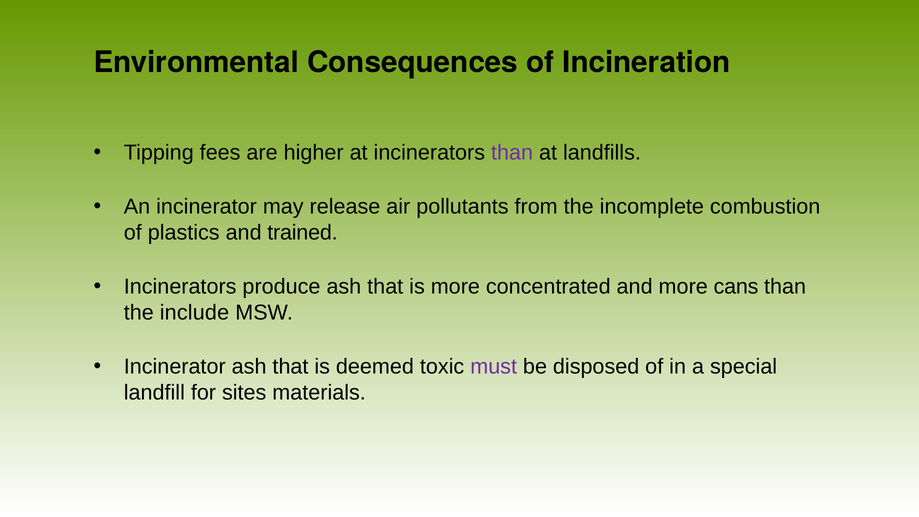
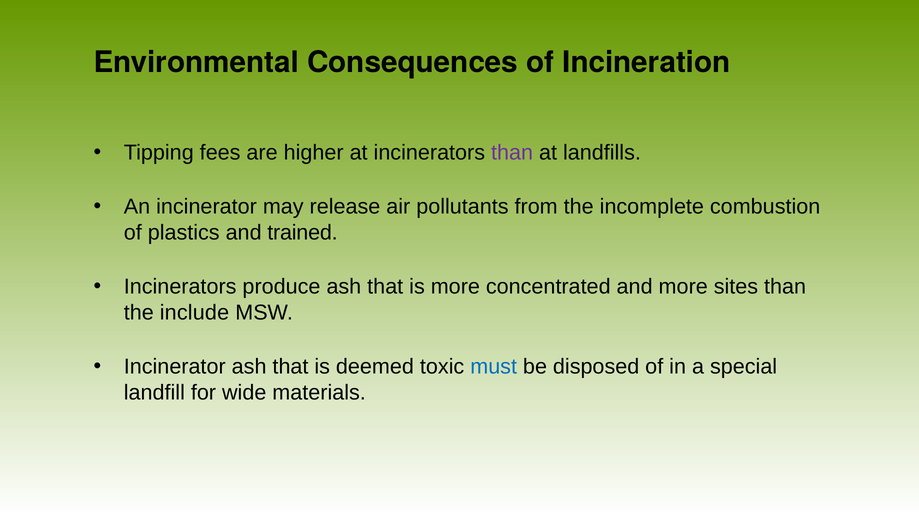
cans: cans -> sites
must colour: purple -> blue
sites: sites -> wide
